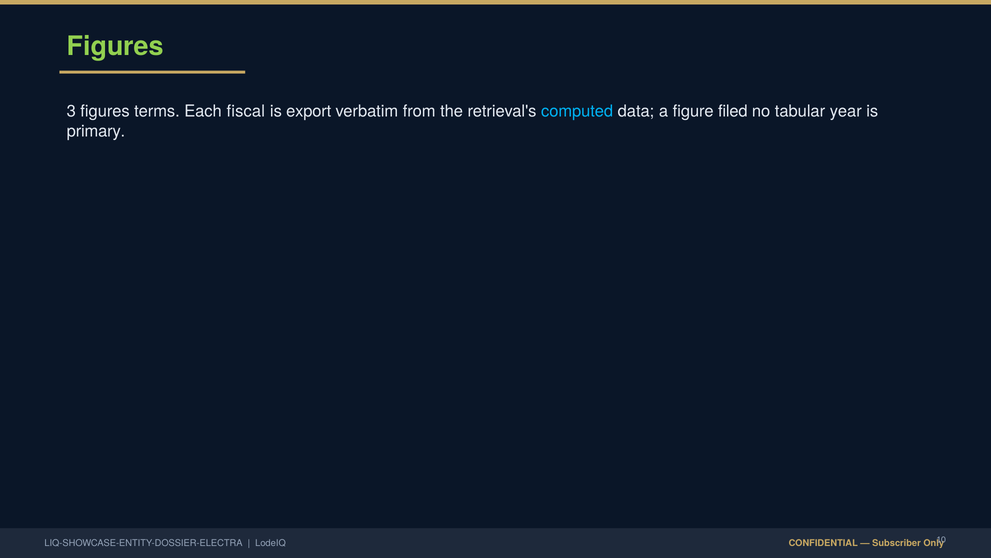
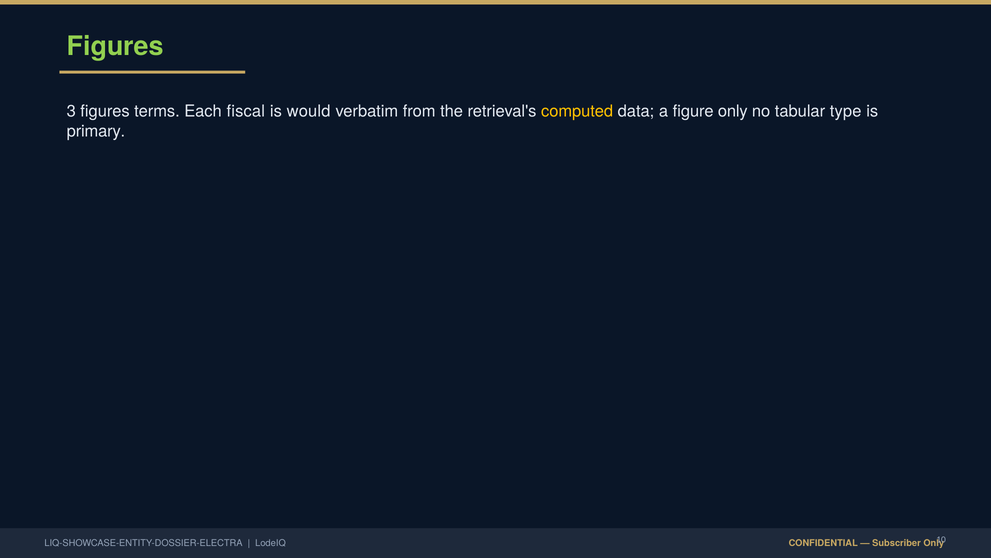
export: export -> would
computed colour: light blue -> yellow
figure filed: filed -> only
year: year -> type
